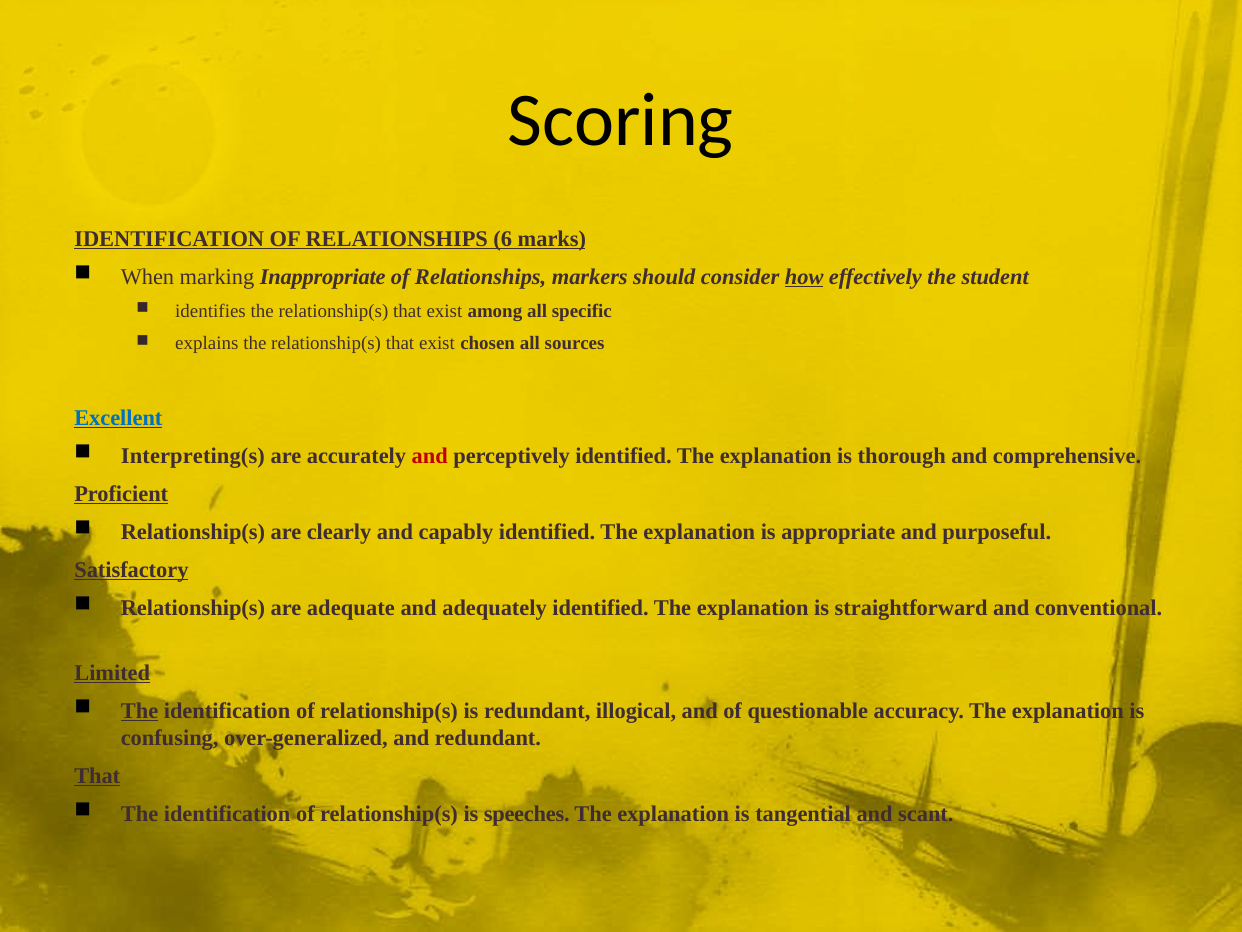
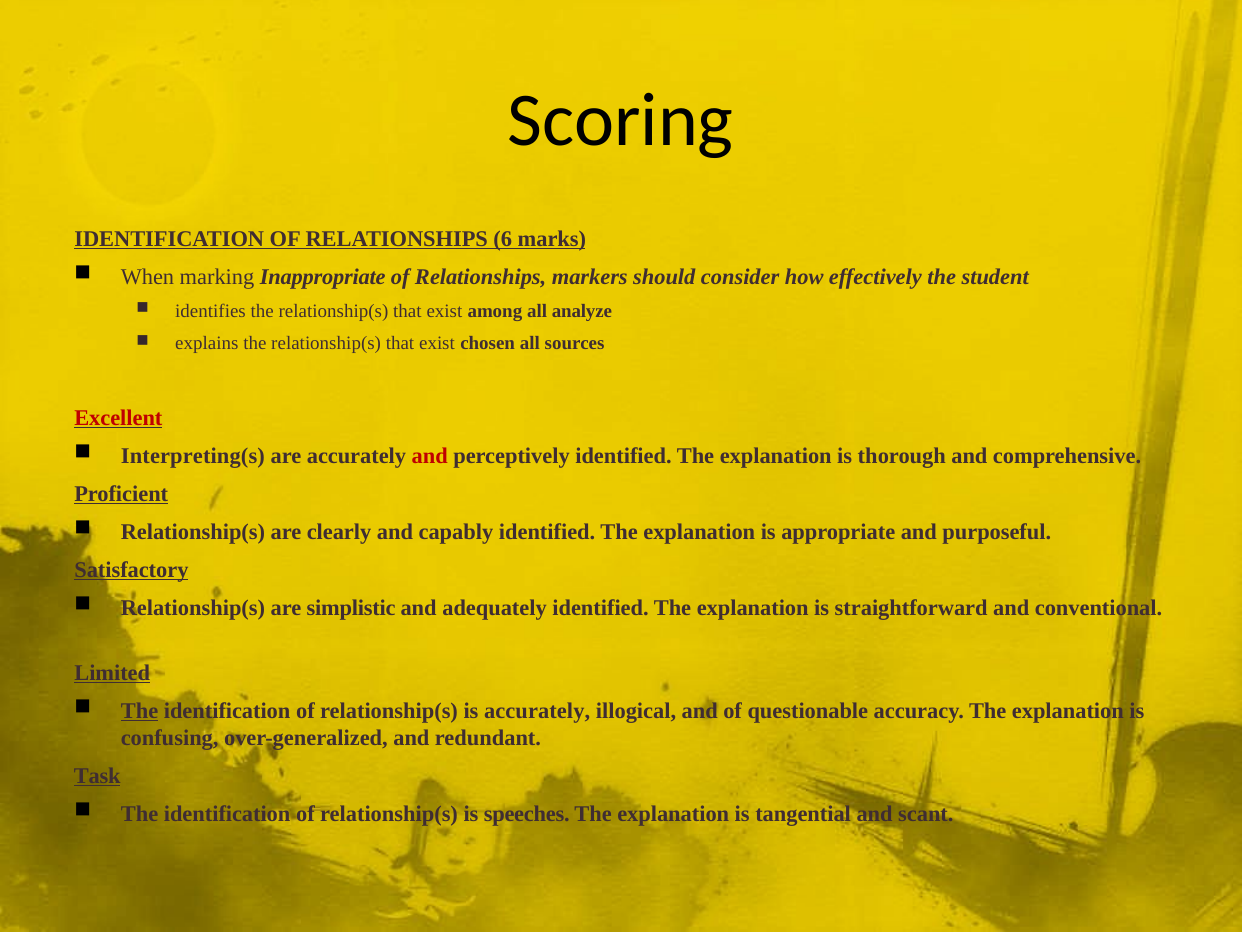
how underline: present -> none
specific: specific -> analyze
Excellent colour: blue -> red
adequate: adequate -> simplistic
is redundant: redundant -> accurately
That at (97, 775): That -> Task
